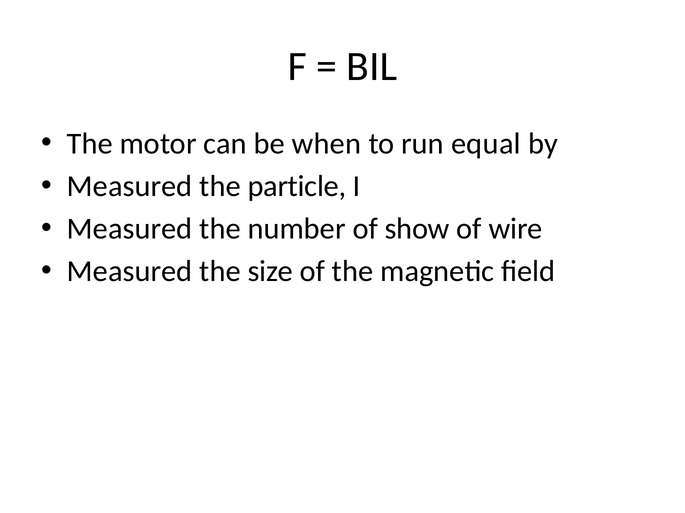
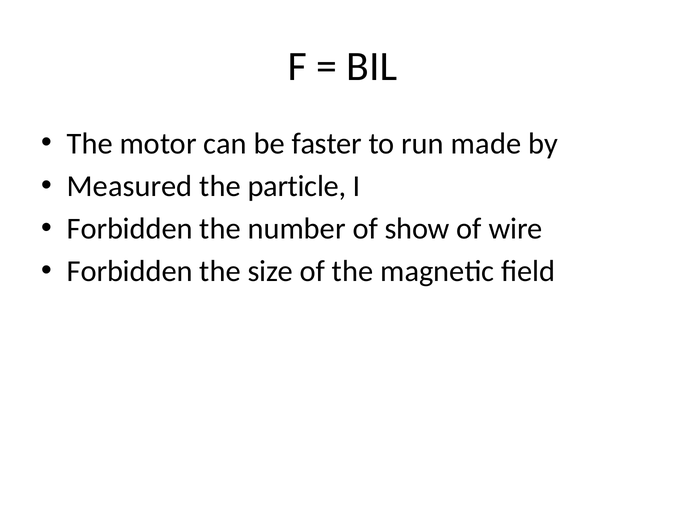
when: when -> faster
equal: equal -> made
Measured at (130, 229): Measured -> Forbidden
Measured at (130, 272): Measured -> Forbidden
